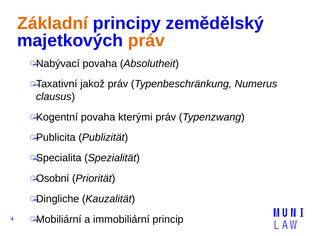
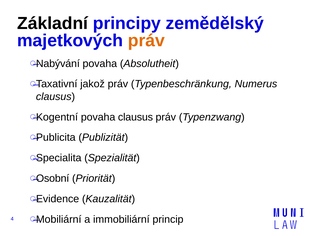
Základní colour: orange -> black
Nabývací: Nabývací -> Nabývání
povaha kterými: kterými -> clausus
Dingliche: Dingliche -> Evidence
